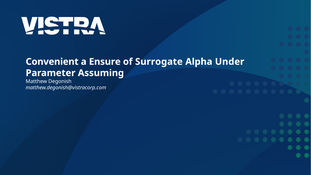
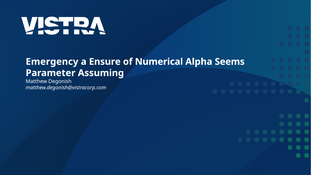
Convenient: Convenient -> Emergency
Surrogate: Surrogate -> Numerical
Under: Under -> Seems
